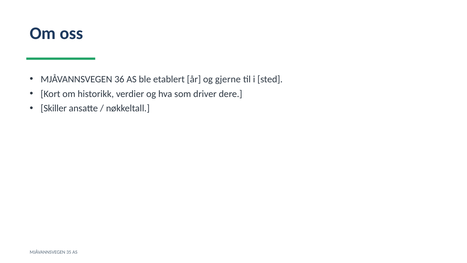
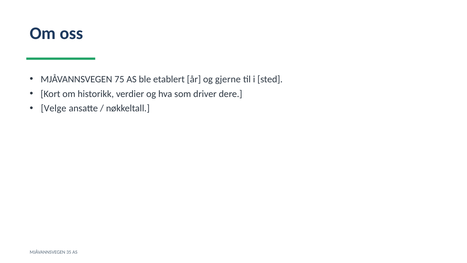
36: 36 -> 75
Skiller: Skiller -> Velge
